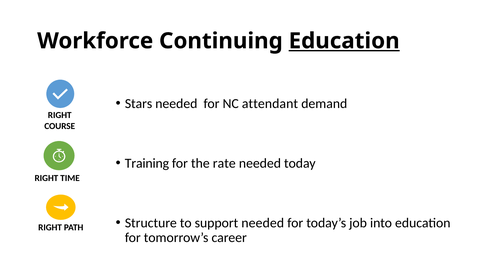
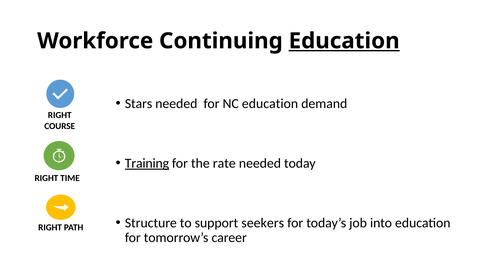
NC attendant: attendant -> education
Training underline: none -> present
support needed: needed -> seekers
